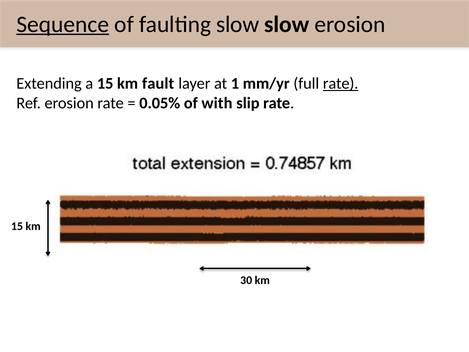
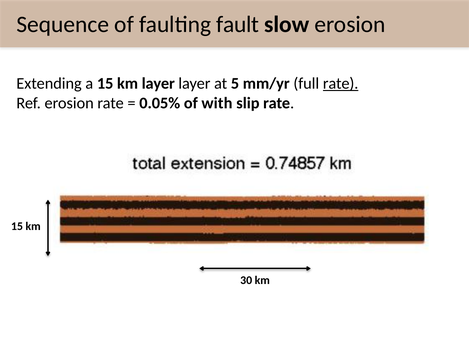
Sequence underline: present -> none
faulting slow: slow -> fault
km fault: fault -> layer
1: 1 -> 5
